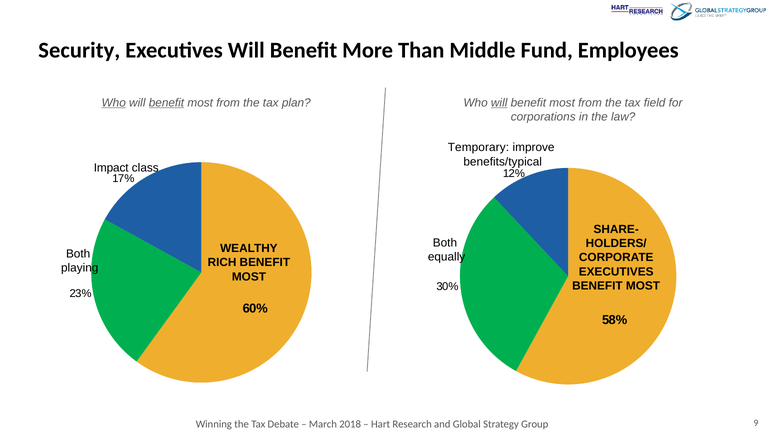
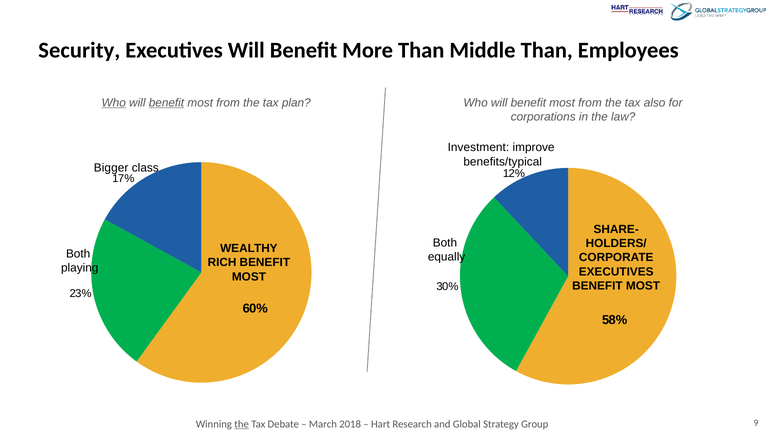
Middle Fund: Fund -> Than
will at (499, 103) underline: present -> none
field: field -> also
Temporary: Temporary -> Investment
Impact: Impact -> Bigger
the at (242, 424) underline: none -> present
